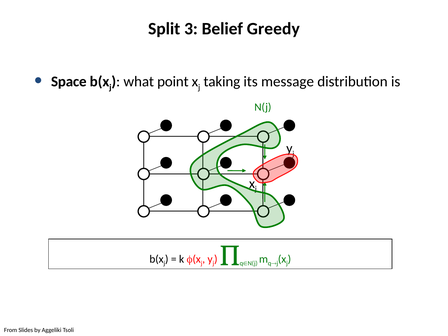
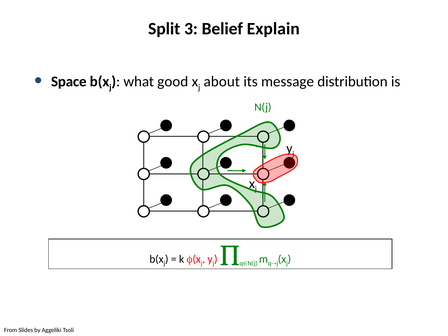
Greedy: Greedy -> Explain
point: point -> good
taking: taking -> about
